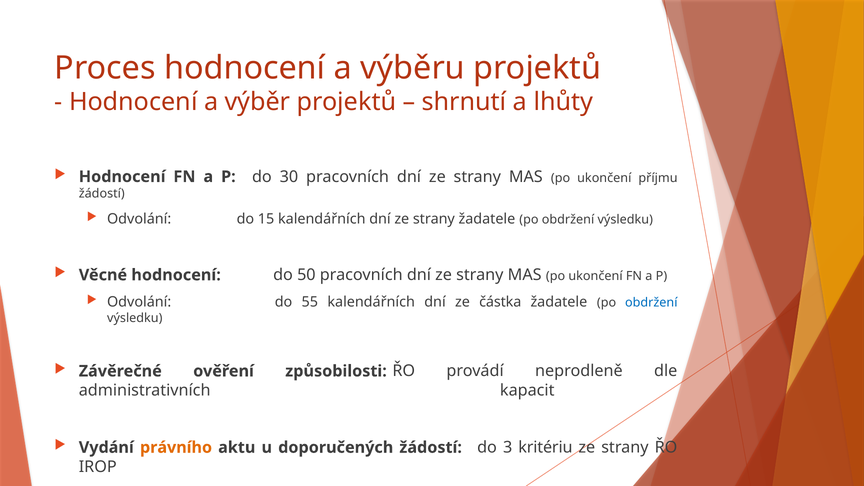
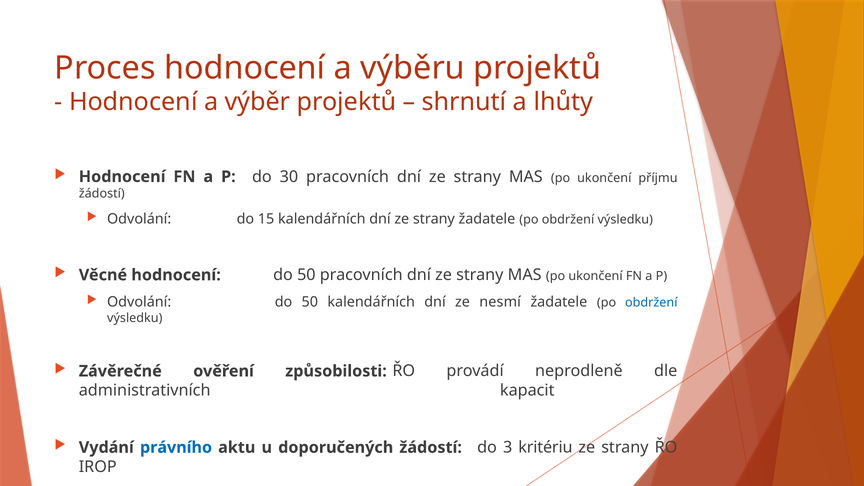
Odvolání do 55: 55 -> 50
částka: částka -> nesmí
právního colour: orange -> blue
